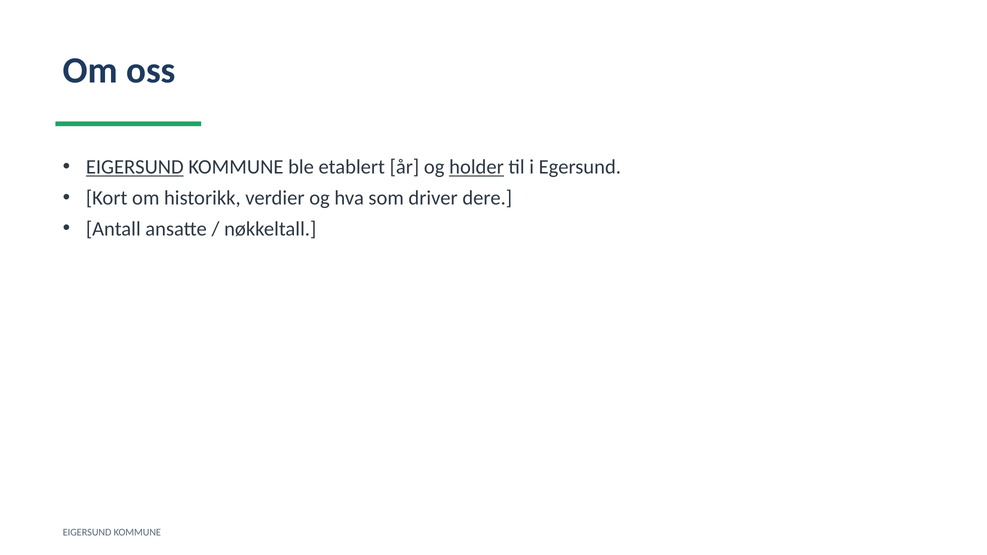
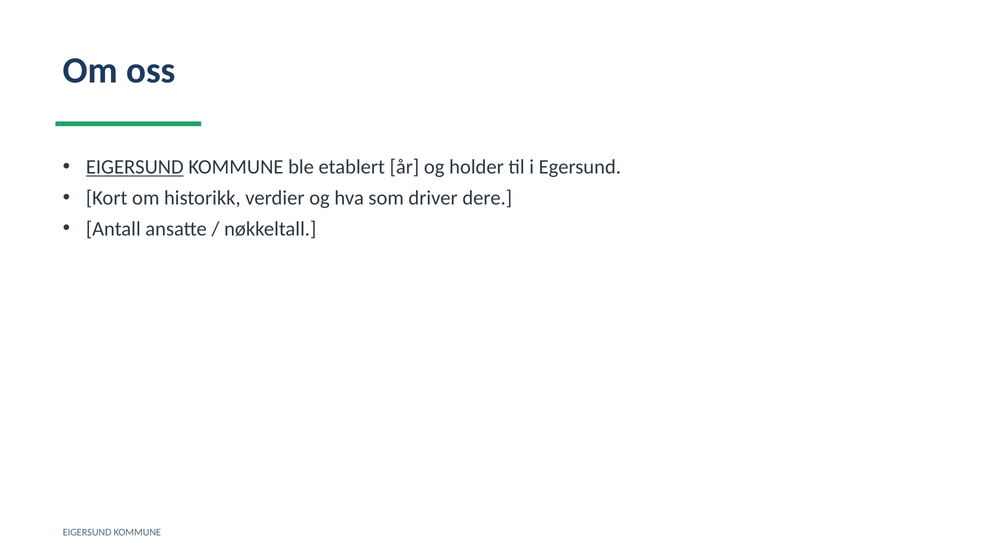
holder underline: present -> none
